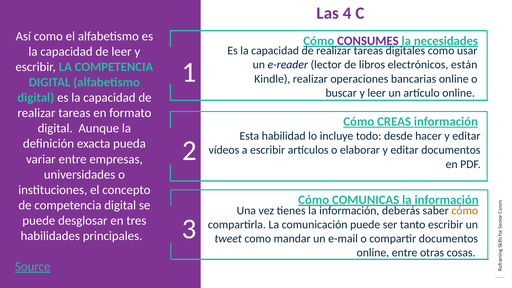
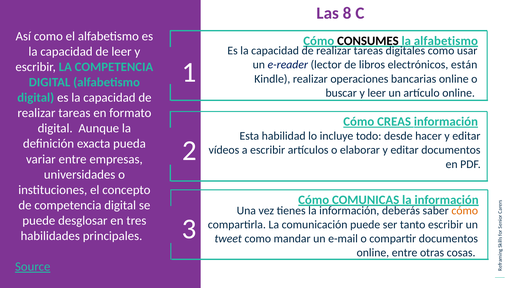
4: 4 -> 8
CONSUMES colour: purple -> black
la necesidades: necesidades -> alfabetismo
